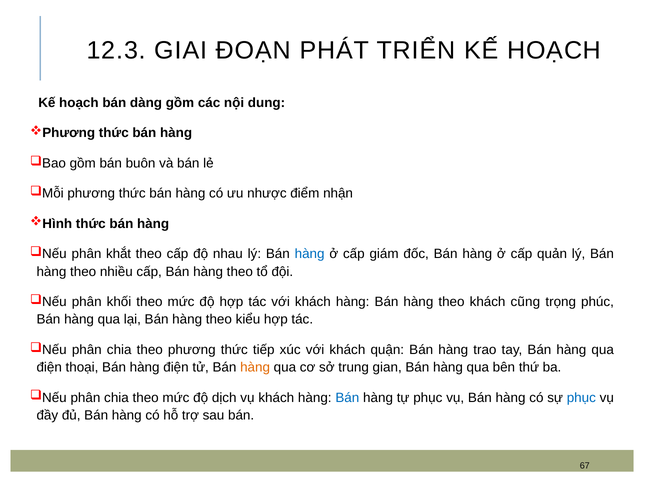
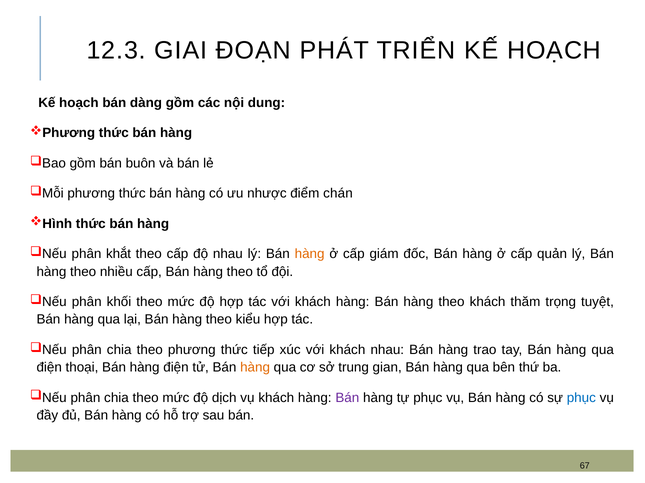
nhận: nhận -> chán
hàng at (310, 254) colour: blue -> orange
cũng: cũng -> thăm
phúc: phúc -> tuyệt
khách quận: quận -> nhau
Bán at (347, 398) colour: blue -> purple
